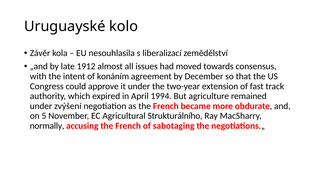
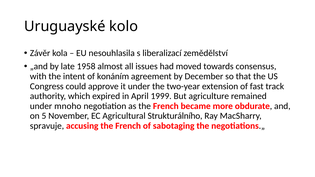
1912: 1912 -> 1958
1994: 1994 -> 1999
zvýšení: zvýšení -> mnoho
normally: normally -> spravuje
